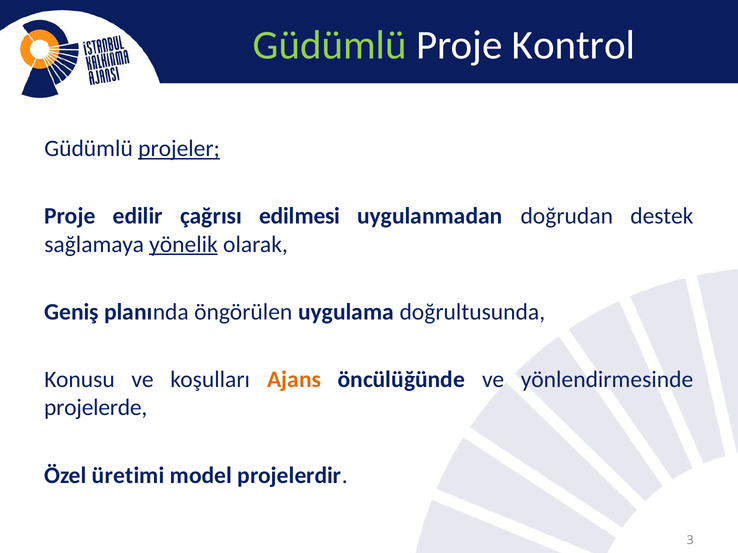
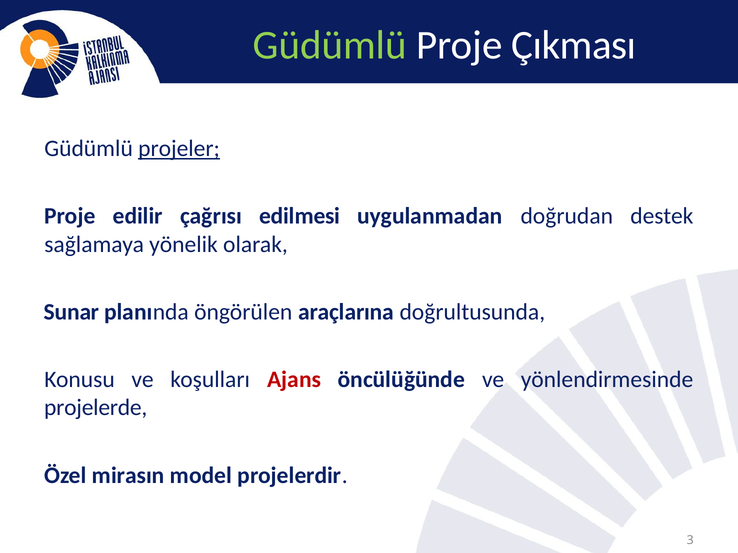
Kontrol: Kontrol -> Çıkması
yönelik underline: present -> none
Geniş: Geniş -> Sunar
uygulama: uygulama -> araçlarına
Ajans colour: orange -> red
üretimi: üretimi -> mirasın
